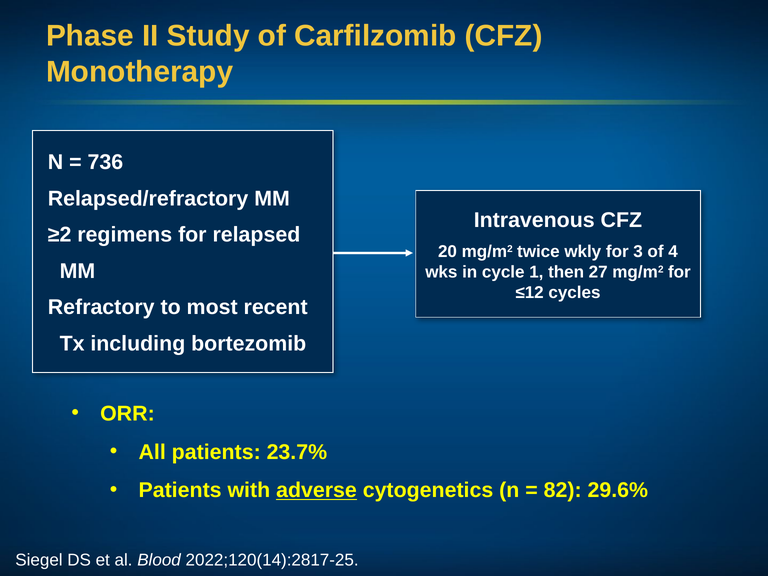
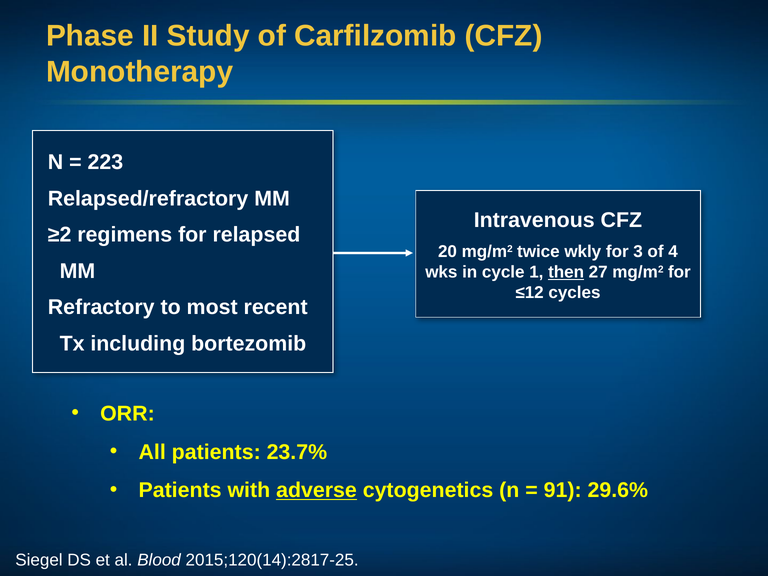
736: 736 -> 223
then underline: none -> present
82: 82 -> 91
2022;120(14):2817-25: 2022;120(14):2817-25 -> 2015;120(14):2817-25
